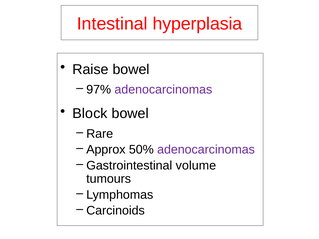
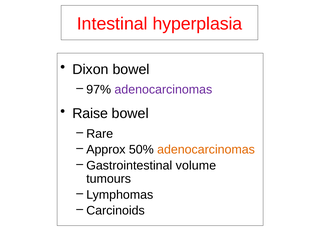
Raise: Raise -> Dixon
Block: Block -> Raise
adenocarcinomas at (206, 150) colour: purple -> orange
